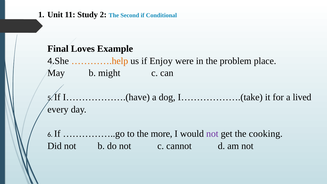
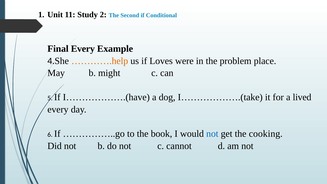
Final Loves: Loves -> Every
Enjoy: Enjoy -> Loves
more: more -> book
not at (212, 134) colour: purple -> blue
